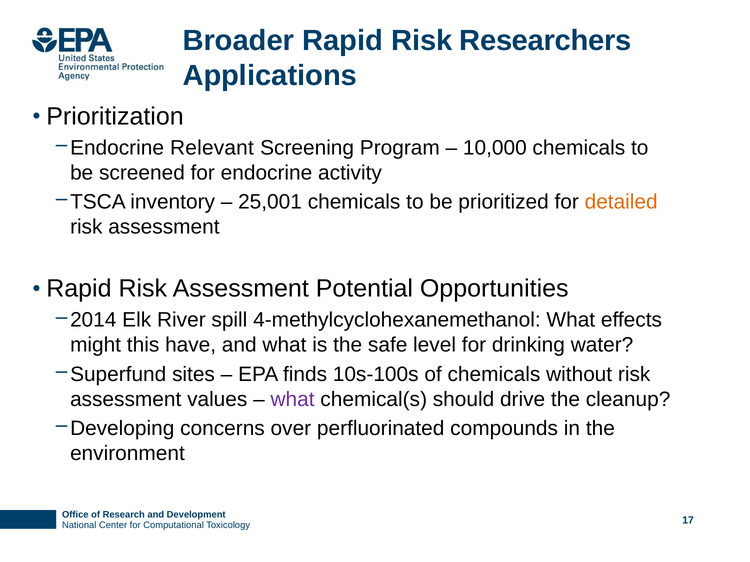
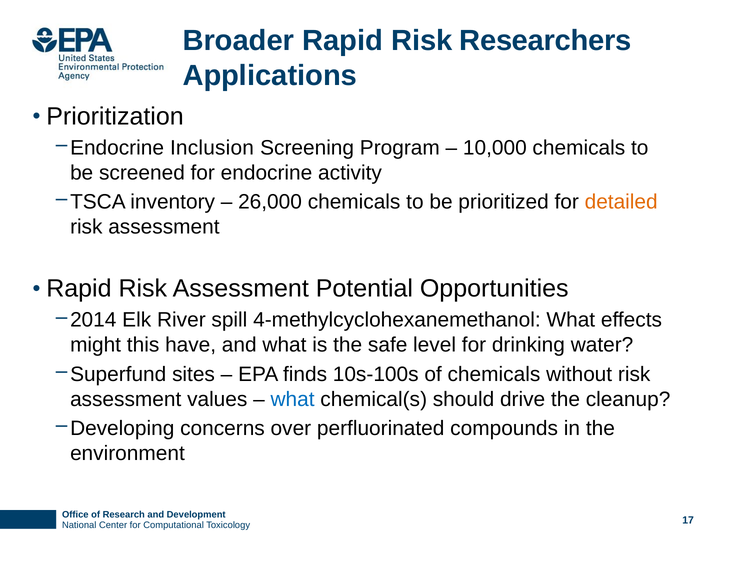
Relevant: Relevant -> Inclusion
25,001: 25,001 -> 26,000
what at (293, 400) colour: purple -> blue
